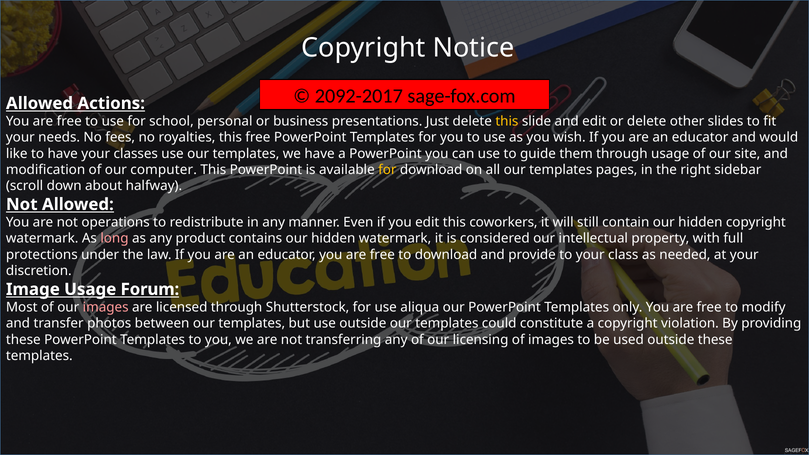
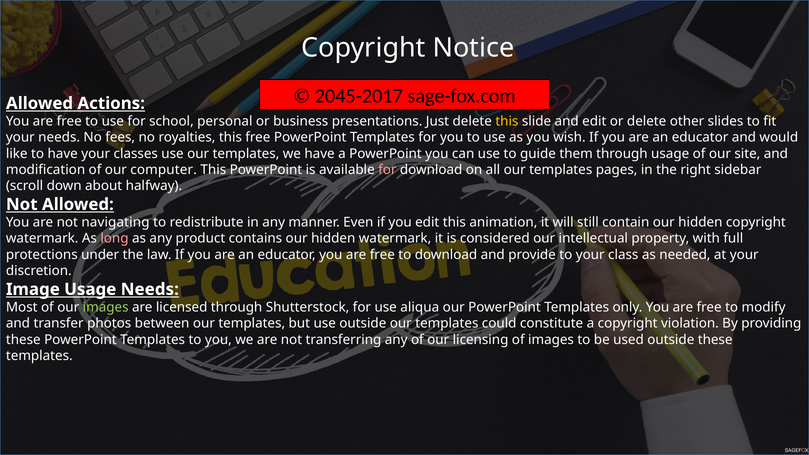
2092-2017: 2092-2017 -> 2045-2017
for at (387, 170) colour: yellow -> pink
operations: operations -> navigating
coworkers: coworkers -> animation
Usage Forum: Forum -> Needs
images at (106, 307) colour: pink -> light green
